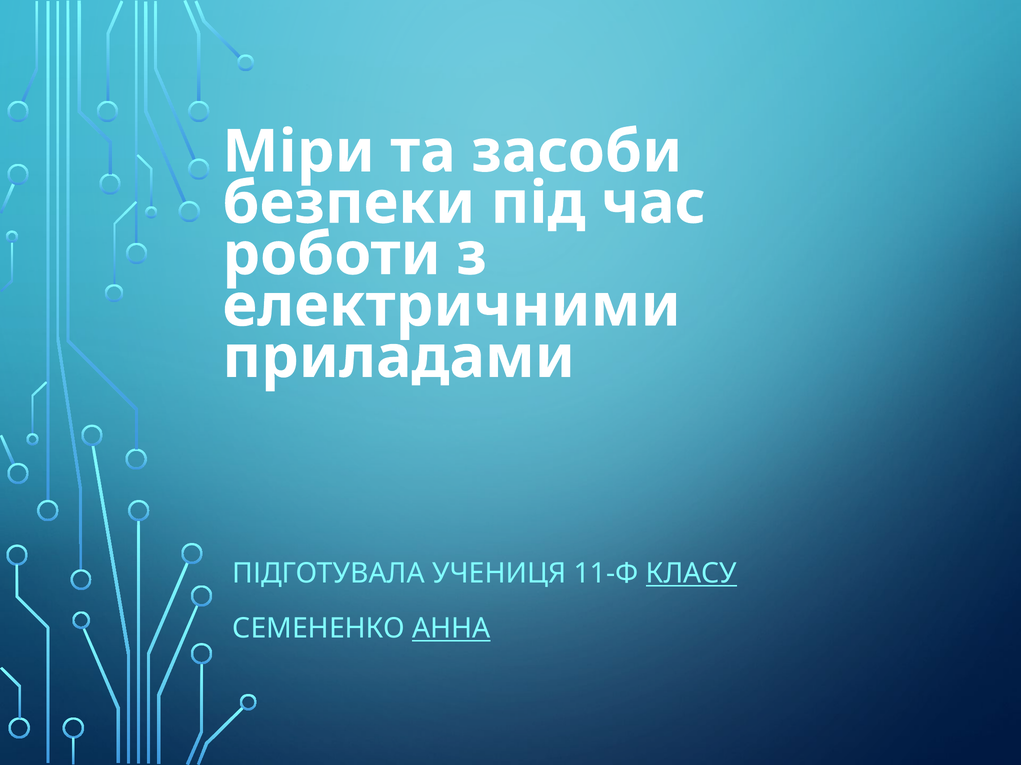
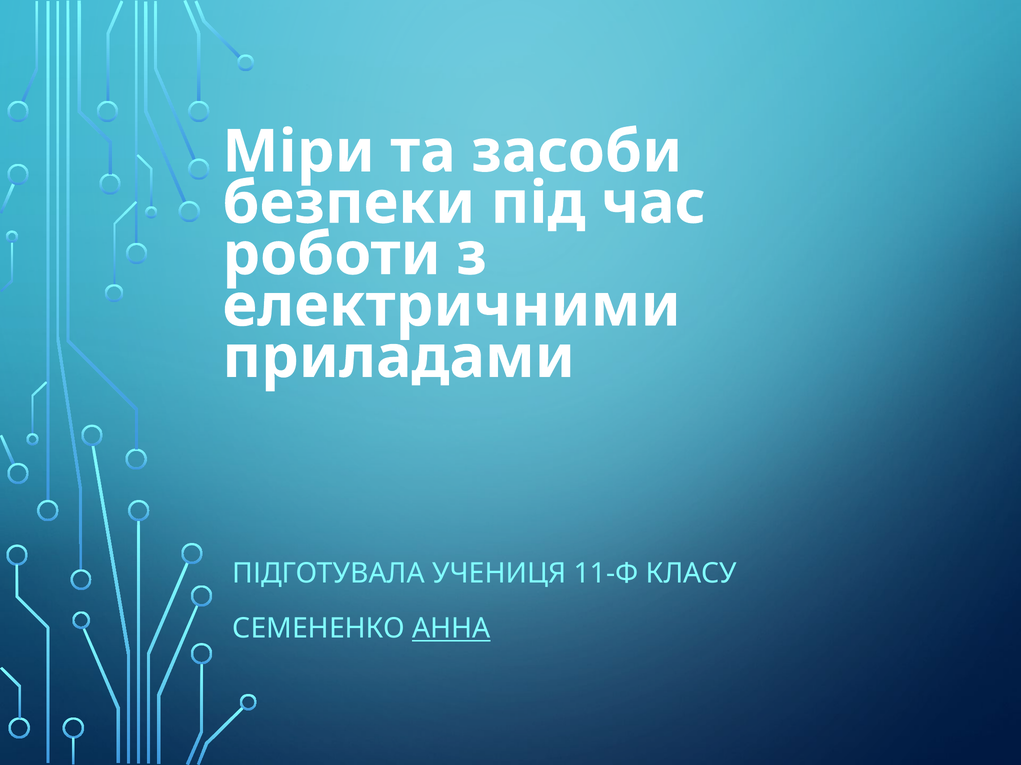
КЛАСУ underline: present -> none
